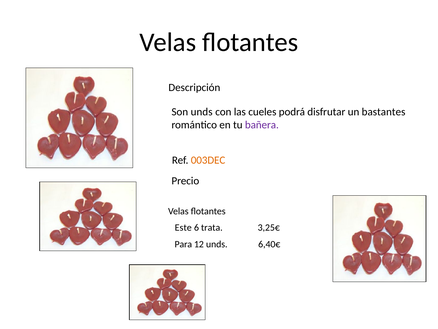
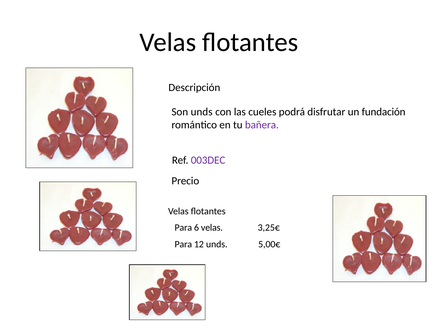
bastantes: bastantes -> fundación
003DEC colour: orange -> purple
Este at (183, 227): Este -> Para
6 trata: trata -> velas
6,40€: 6,40€ -> 5,00€
